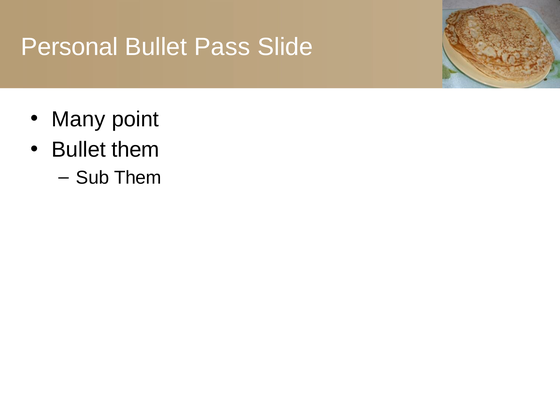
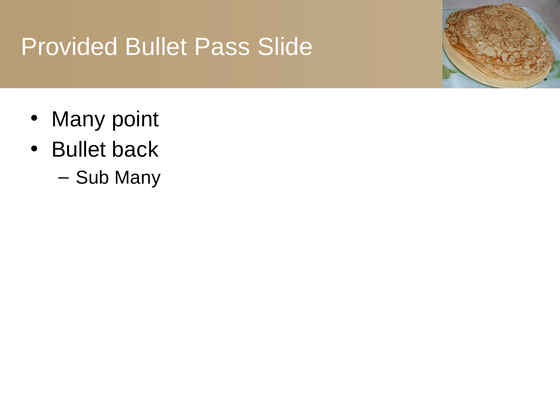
Personal: Personal -> Provided
Bullet them: them -> back
Sub Them: Them -> Many
